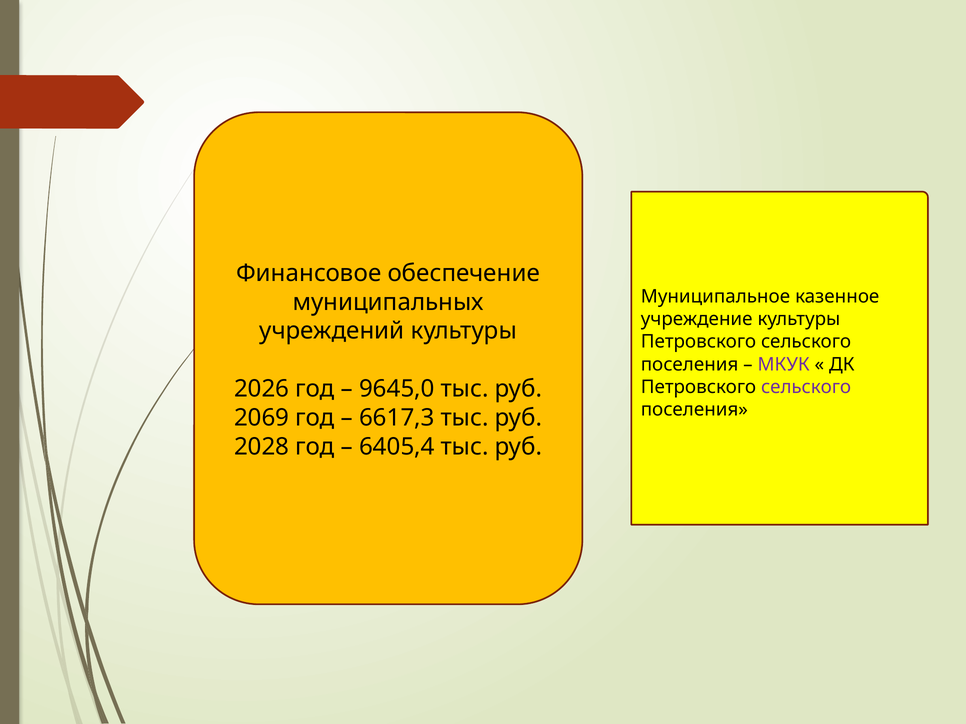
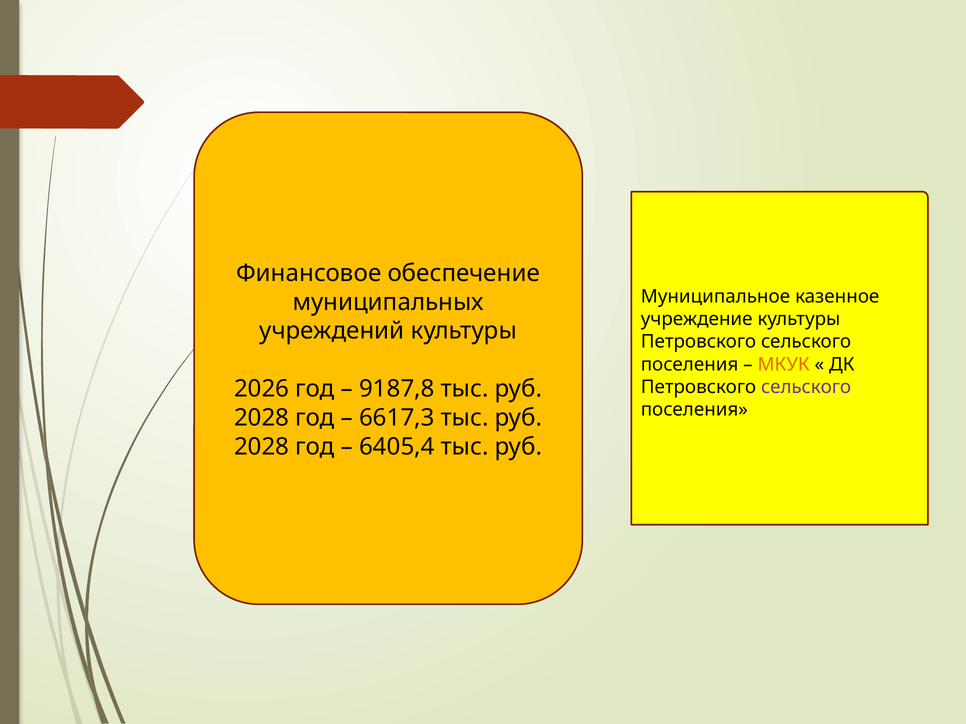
МКУК colour: purple -> orange
9645,0: 9645,0 -> 9187,8
2069 at (262, 418): 2069 -> 2028
